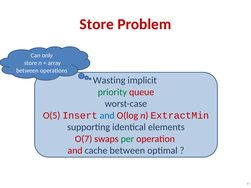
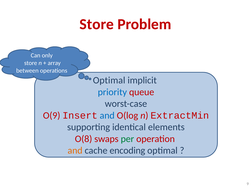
Wasting at (109, 80): Wasting -> Optimal
priority colour: green -> blue
O(5: O(5 -> O(9
O(7: O(7 -> O(8
and at (75, 151) colour: red -> orange
cache between: between -> encoding
